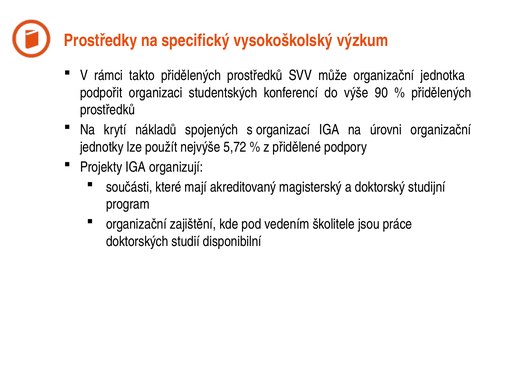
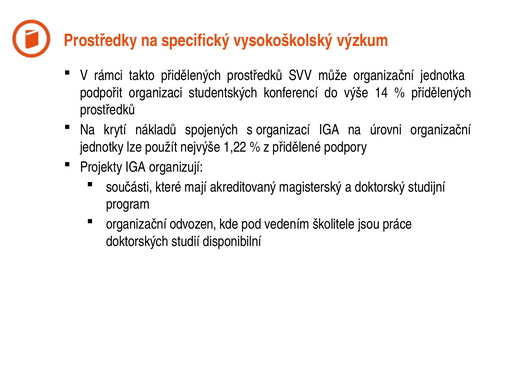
90: 90 -> 14
5,72: 5,72 -> 1,22
zajištění: zajištění -> odvozen
